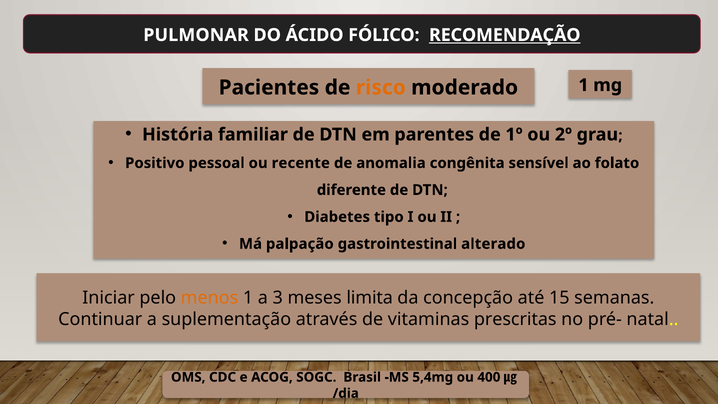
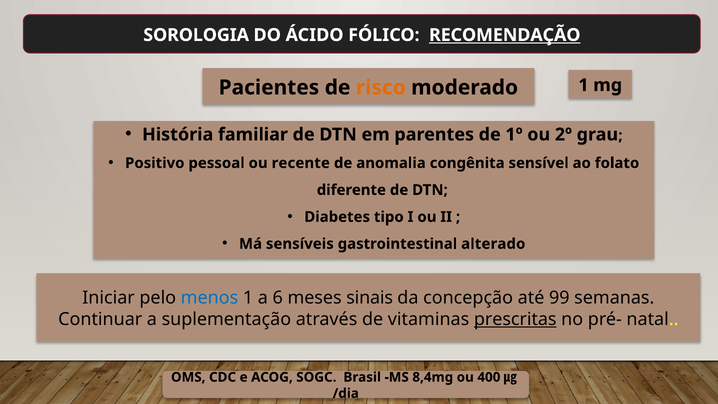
PULMONAR: PULMONAR -> SOROLOGIA
palpação: palpação -> sensíveis
menos colour: orange -> blue
3: 3 -> 6
limita: limita -> sinais
15: 15 -> 99
prescritas underline: none -> present
5,4mg: 5,4mg -> 8,4mg
